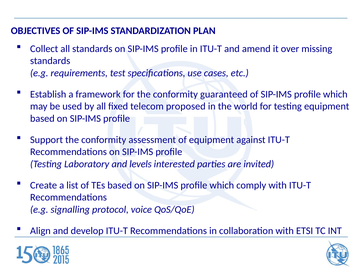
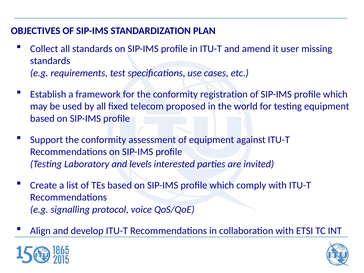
over: over -> user
guaranteed: guaranteed -> registration
